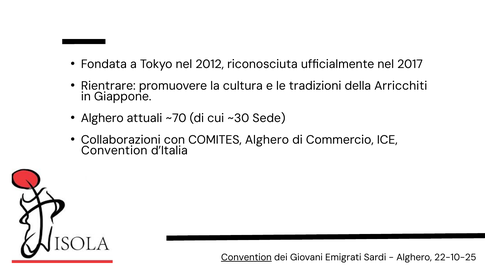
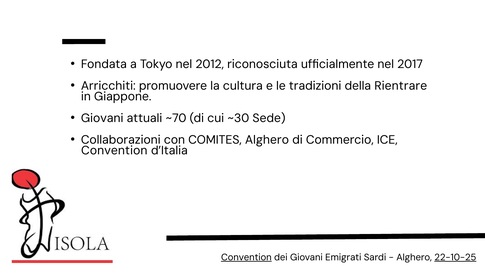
Rientrare: Rientrare -> Arricchiti
Arricchiti: Arricchiti -> Rientrare
Alghero at (102, 118): Alghero -> Giovani
22-10-25 underline: none -> present
